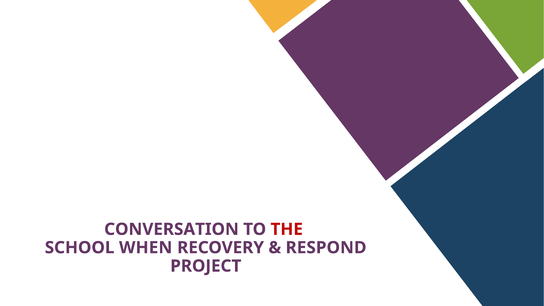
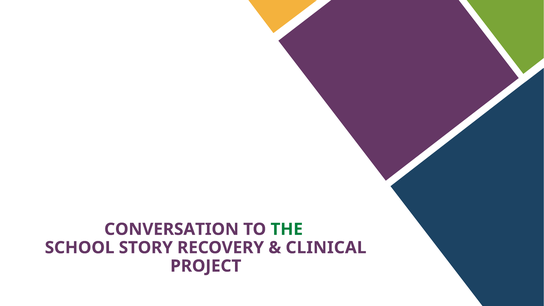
THE colour: red -> green
WHEN: WHEN -> STORY
RESPOND: RESPOND -> CLINICAL
